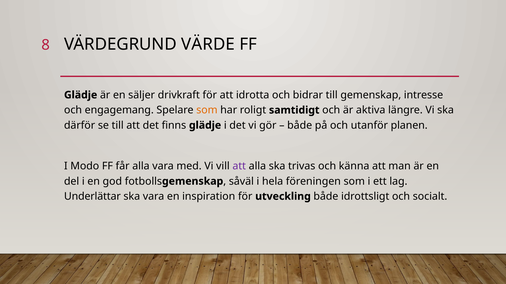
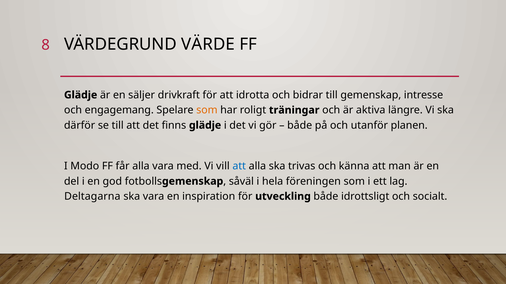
samtidigt: samtidigt -> träningar
att at (239, 166) colour: purple -> blue
Underlättar: Underlättar -> Deltagarna
